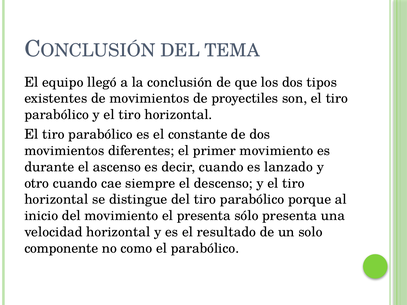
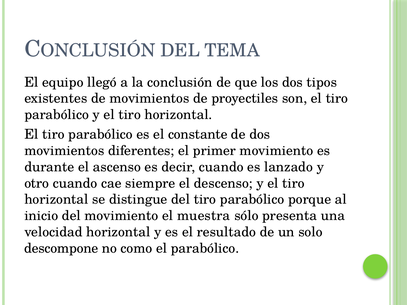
el presenta: presenta -> muestra
componente: componente -> descompone
